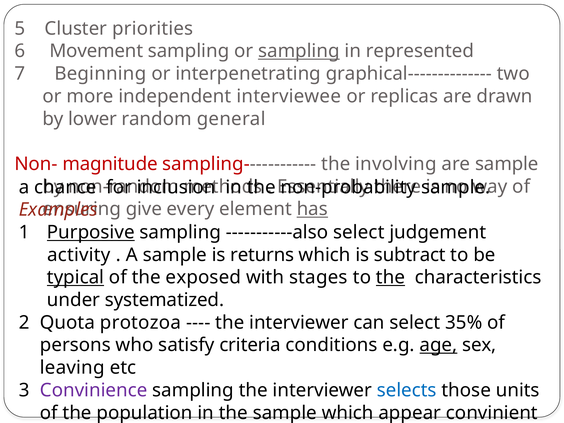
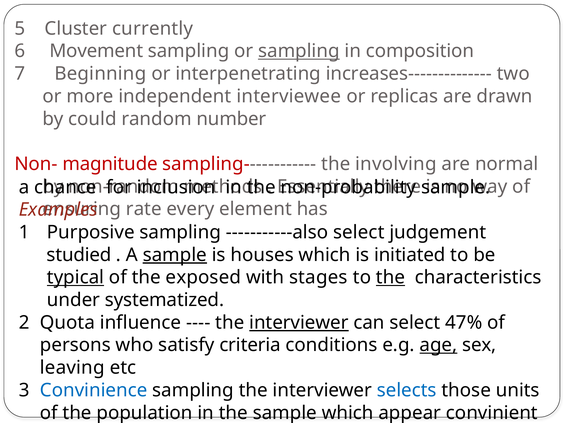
priorities: priorities -> currently
represented: represented -> composition
graphical--------------: graphical-------------- -> increases--------------
lower: lower -> could
general: general -> number
are sample: sample -> normal
give: give -> rate
has underline: present -> none
Purposive underline: present -> none
activity: activity -> studied
sample at (175, 255) underline: none -> present
returns: returns -> houses
subtract: subtract -> initiated
protozoa: protozoa -> influence
interviewer at (299, 323) underline: none -> present
35%: 35% -> 47%
Convinience colour: purple -> blue
